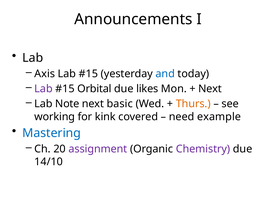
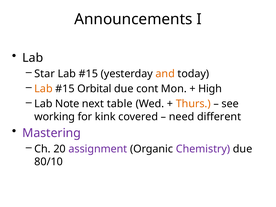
Axis: Axis -> Star
and colour: blue -> orange
Lab at (43, 89) colour: purple -> orange
likes: likes -> cont
Next at (210, 89): Next -> High
basic: basic -> table
example: example -> different
Mastering colour: blue -> purple
14/10: 14/10 -> 80/10
